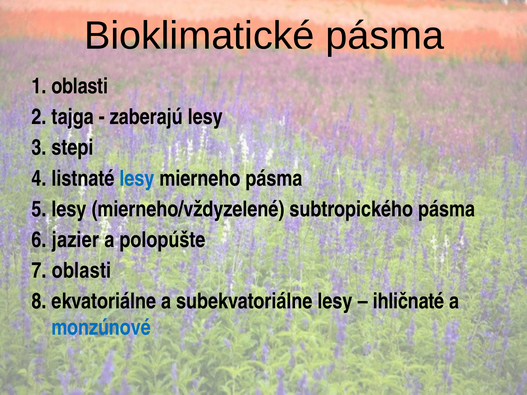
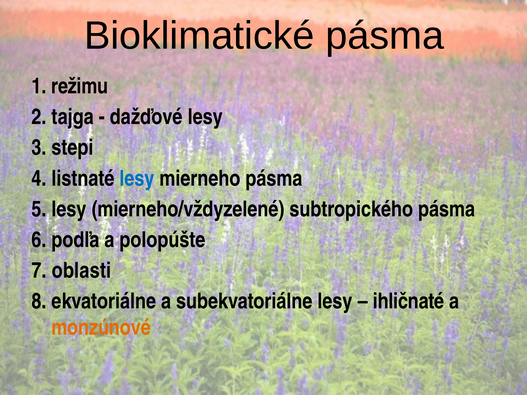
1 oblasti: oblasti -> režimu
zaberajú: zaberajú -> dažďové
jazier: jazier -> podľa
monzúnové colour: blue -> orange
